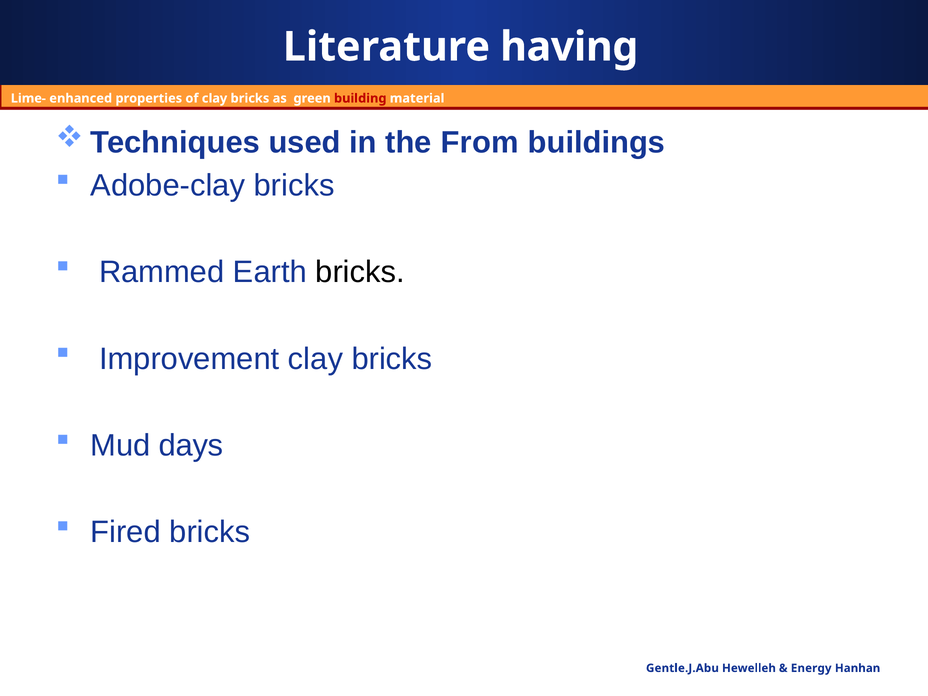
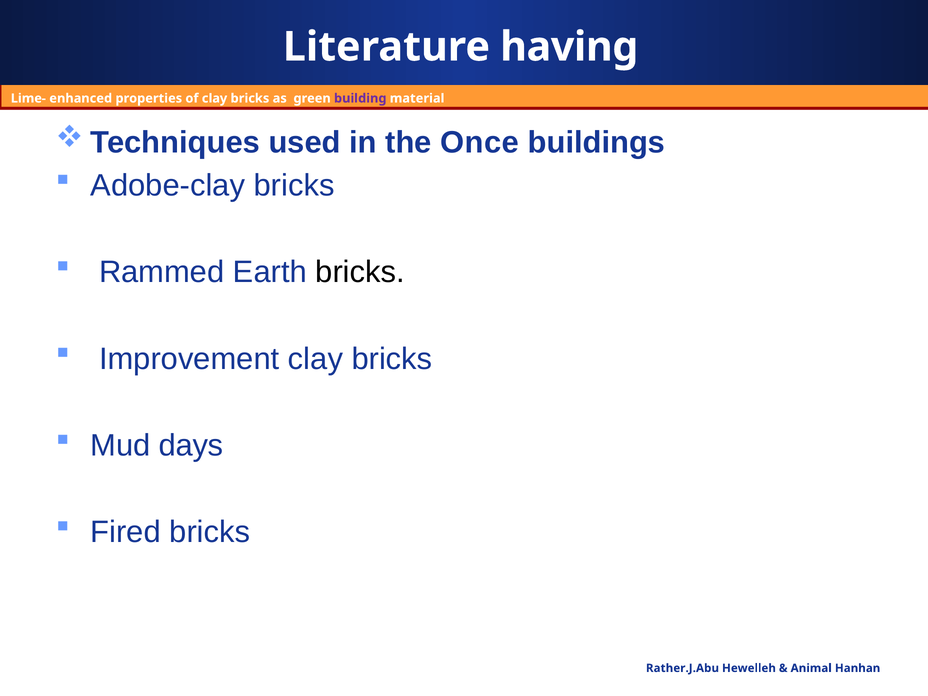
building colour: red -> purple
From: From -> Once
Gentle.J.Abu: Gentle.J.Abu -> Rather.J.Abu
Energy: Energy -> Animal
